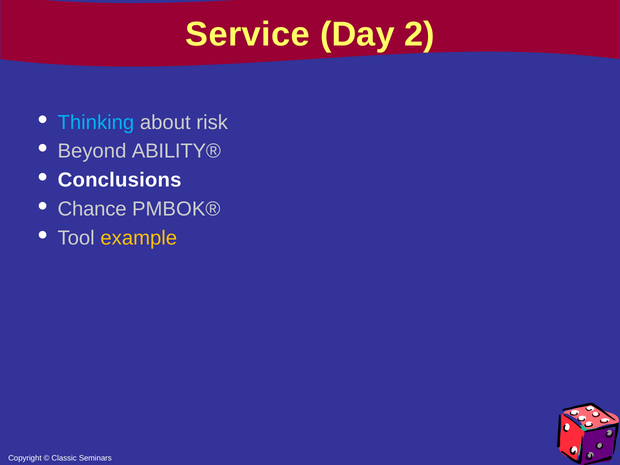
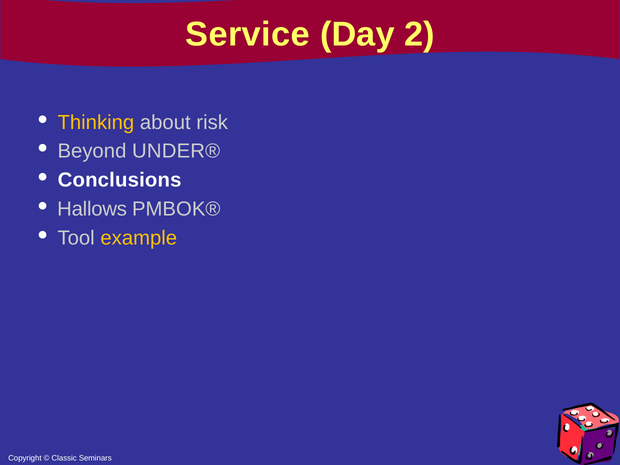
Thinking colour: light blue -> yellow
ABILITY®: ABILITY® -> UNDER®
Chance: Chance -> Hallows
